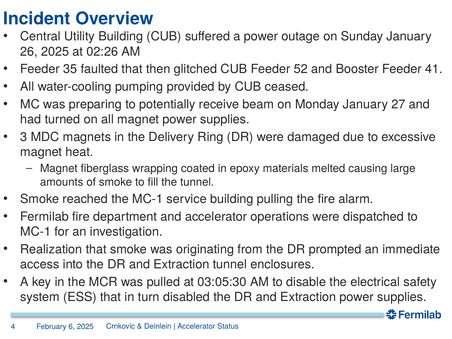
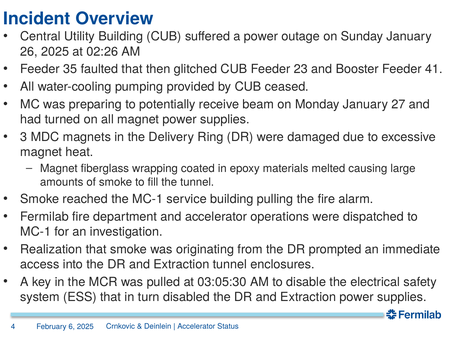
52: 52 -> 23
